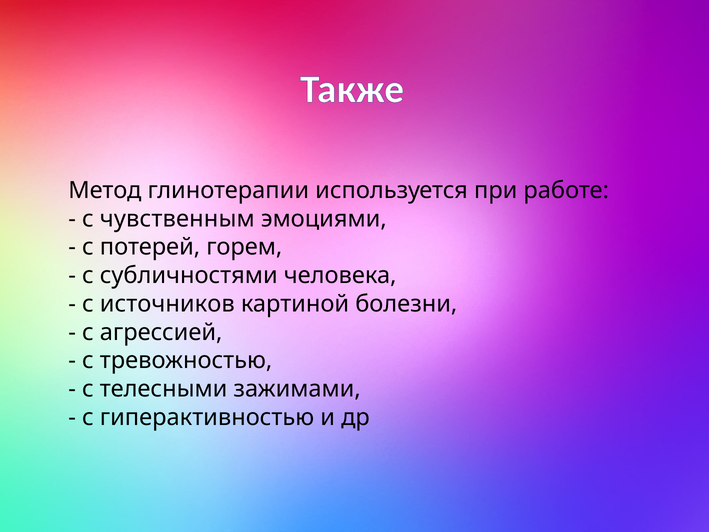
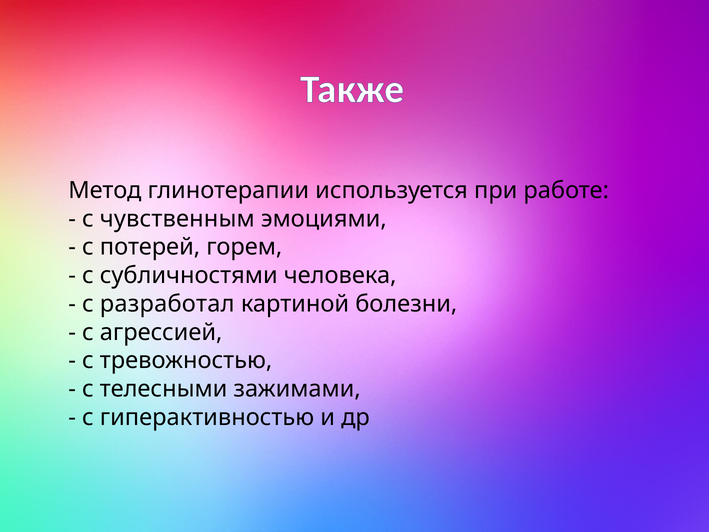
источников: источников -> разработал
